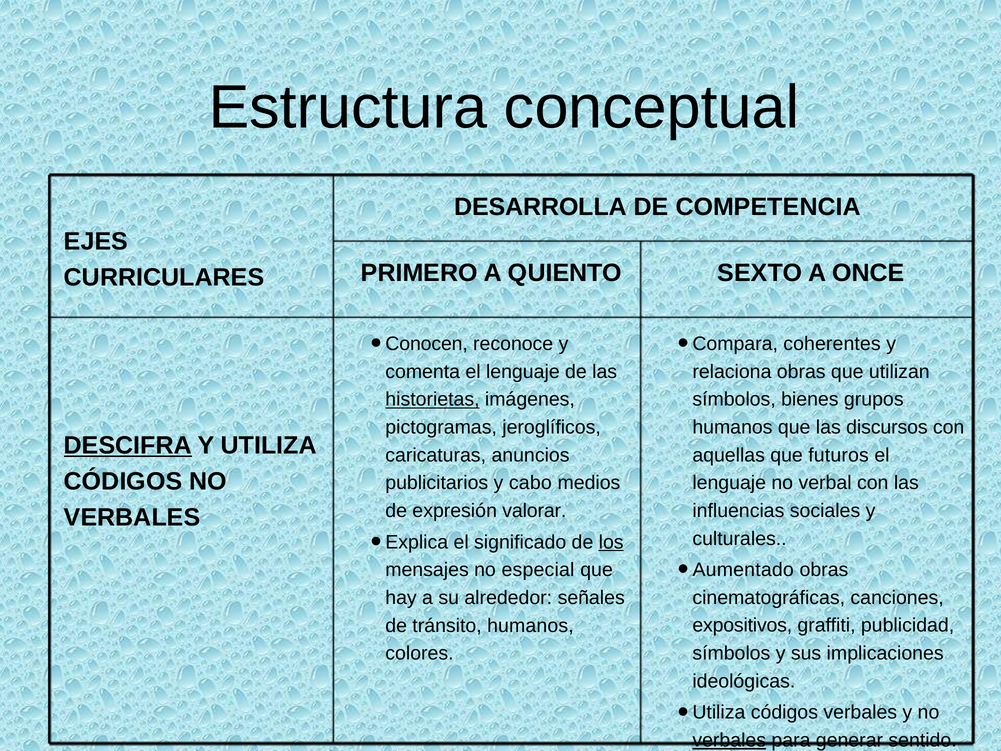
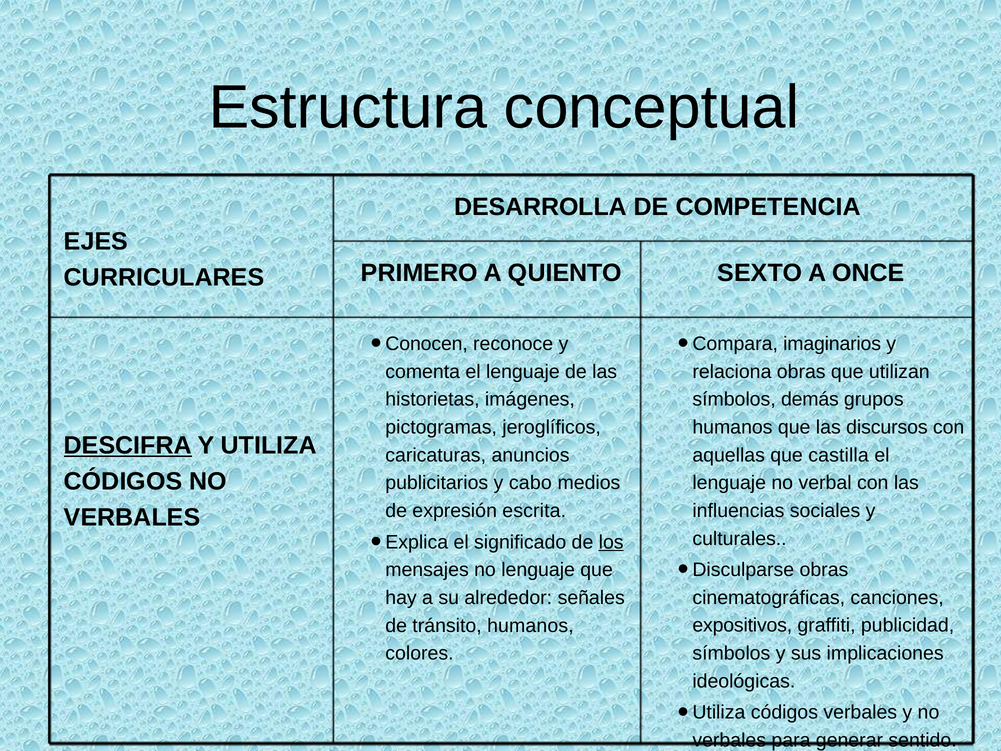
coherentes: coherentes -> imaginarios
historietas underline: present -> none
bienes: bienes -> demás
futuros: futuros -> castilla
valorar: valorar -> escrita
Aumentado: Aumentado -> Disculparse
no especial: especial -> lenguaje
verbales at (729, 740) underline: present -> none
